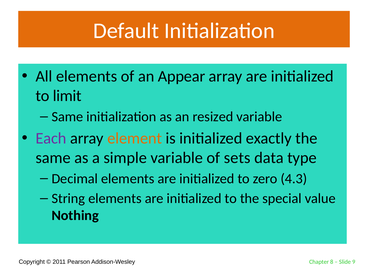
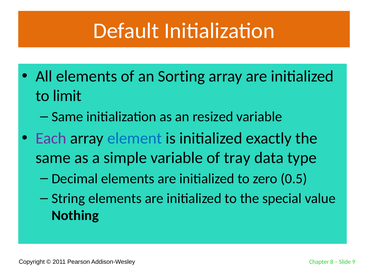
Appear: Appear -> Sorting
element colour: orange -> blue
sets: sets -> tray
4.3: 4.3 -> 0.5
